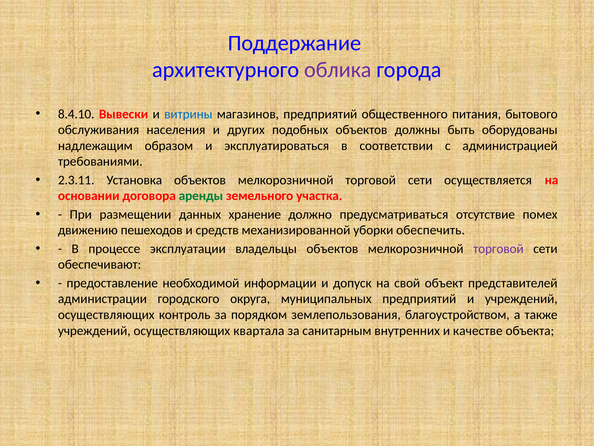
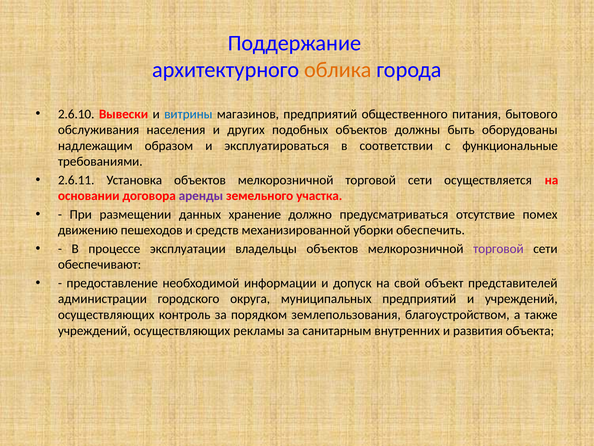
облика colour: purple -> orange
8.4.10: 8.4.10 -> 2.6.10
администрацией: администрацией -> функциональные
2.3.11: 2.3.11 -> 2.6.11
аренды colour: green -> purple
квартала: квартала -> рекламы
качестве: качестве -> развития
